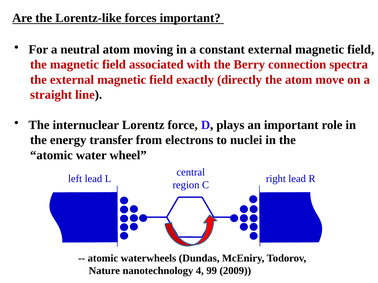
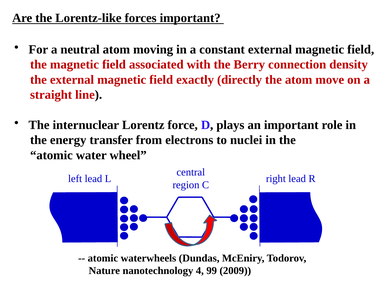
spectra: spectra -> density
